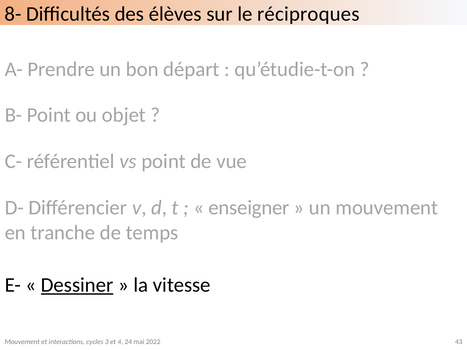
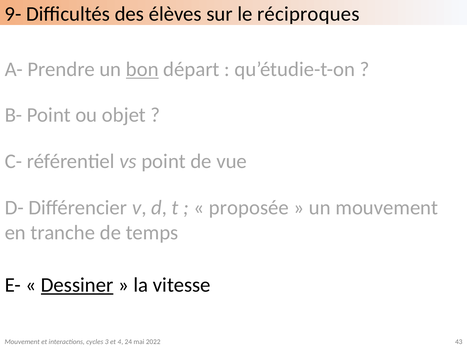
8-: 8- -> 9-
bon underline: none -> present
enseigner: enseigner -> proposée
